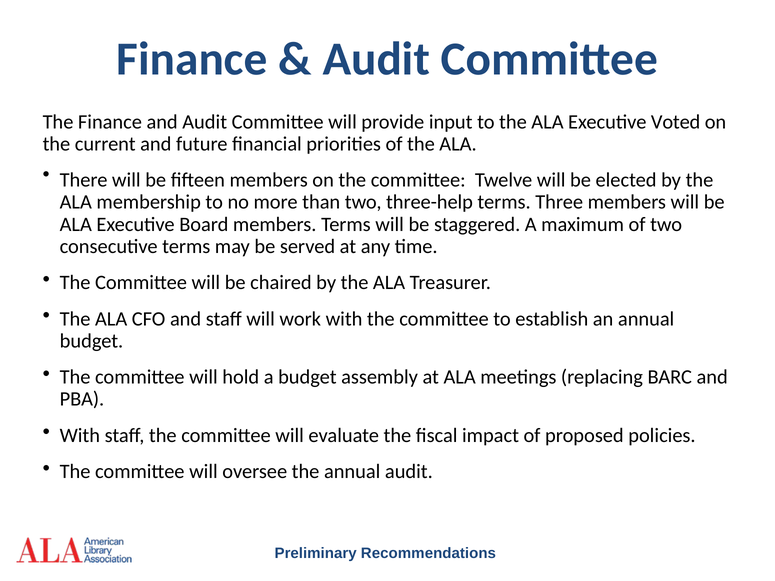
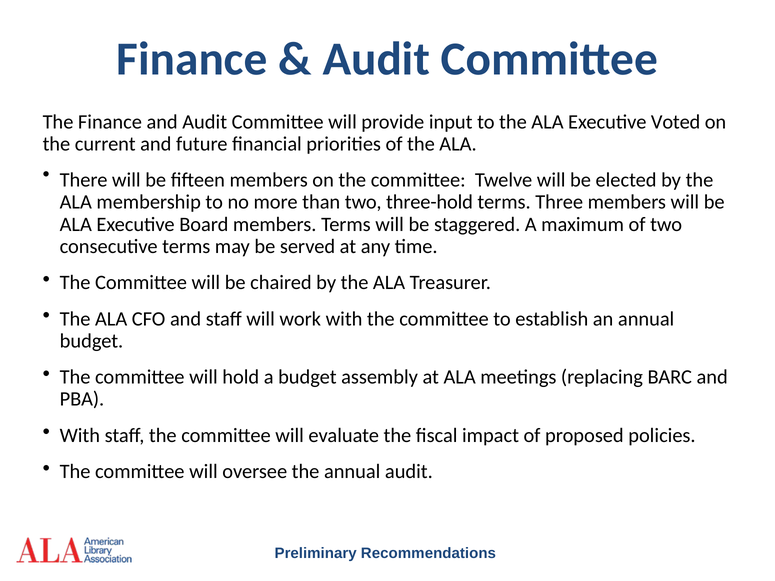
three-help: three-help -> three-hold
